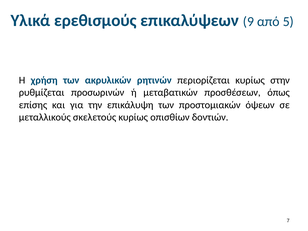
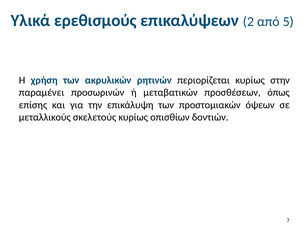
9: 9 -> 2
ρυθμίζεται: ρυθμίζεται -> παραμένει
